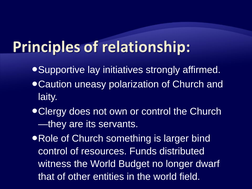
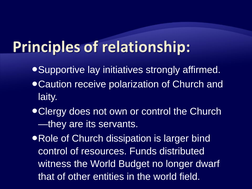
uneasy: uneasy -> receive
something: something -> dissipation
